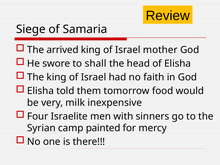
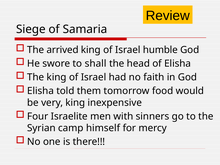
mother: mother -> humble
very milk: milk -> king
painted: painted -> himself
